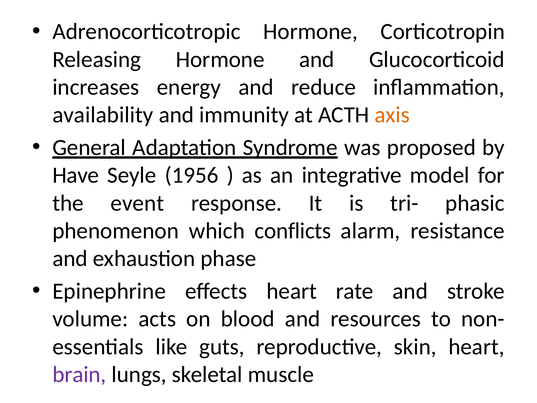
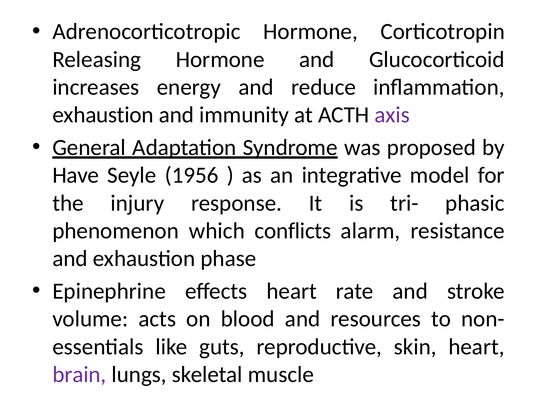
availability at (103, 115): availability -> exhaustion
axis colour: orange -> purple
event: event -> injury
